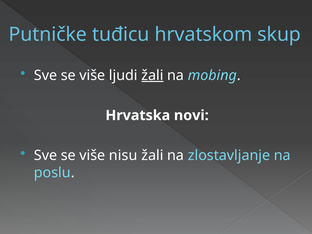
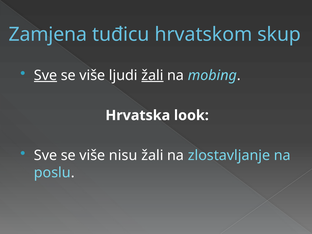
Putničke: Putničke -> Zamjena
Sve at (46, 75) underline: none -> present
novi: novi -> look
